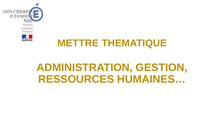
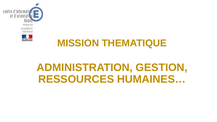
METTRE: METTRE -> MISSION
